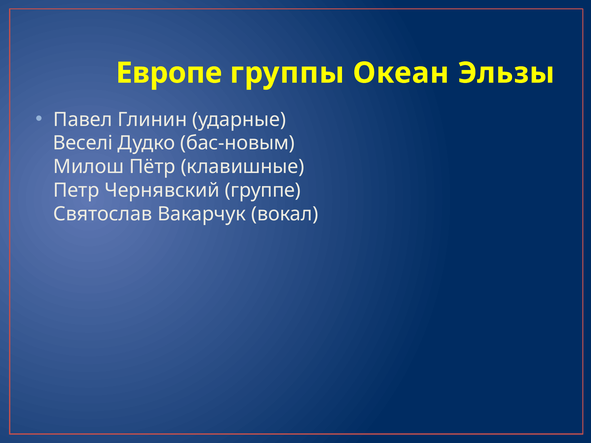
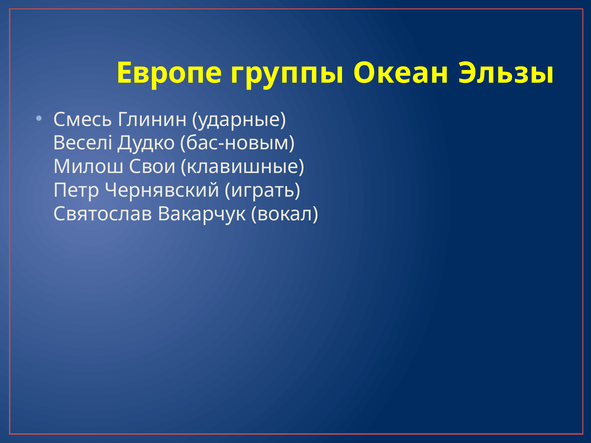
Павел: Павел -> Смесь
Пётр: Пётр -> Свои
группе: группе -> играть
